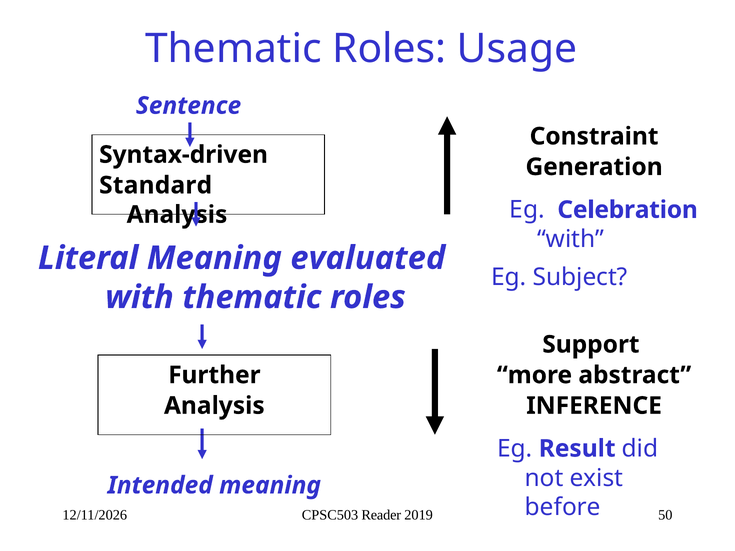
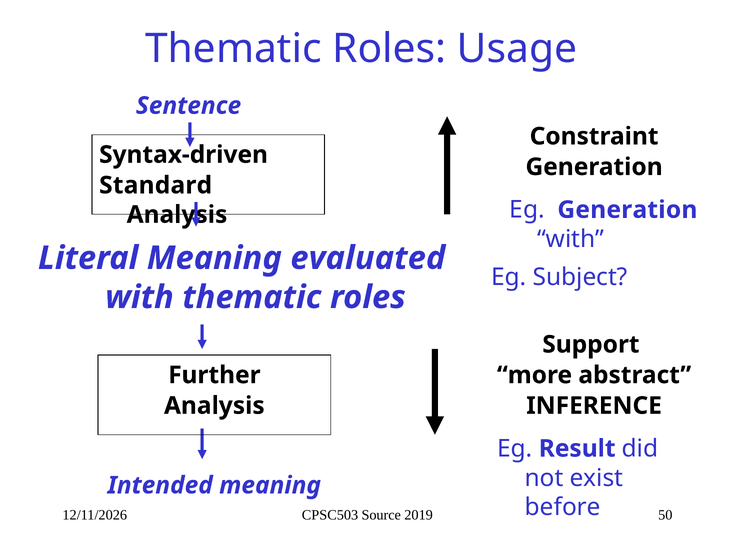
Eg Celebration: Celebration -> Generation
Reader: Reader -> Source
